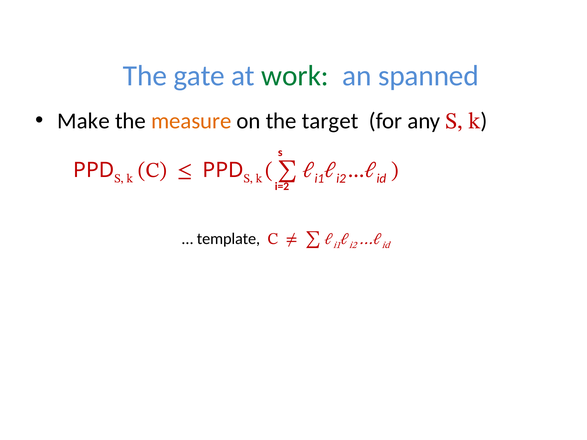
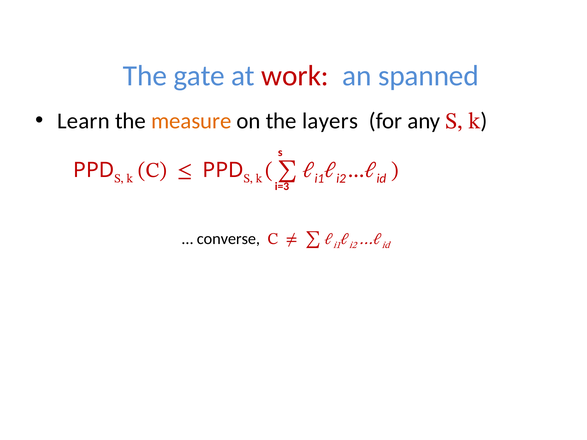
work colour: green -> red
Make: Make -> Learn
target: target -> layers
i=2: i=2 -> i=3
template: template -> converse
